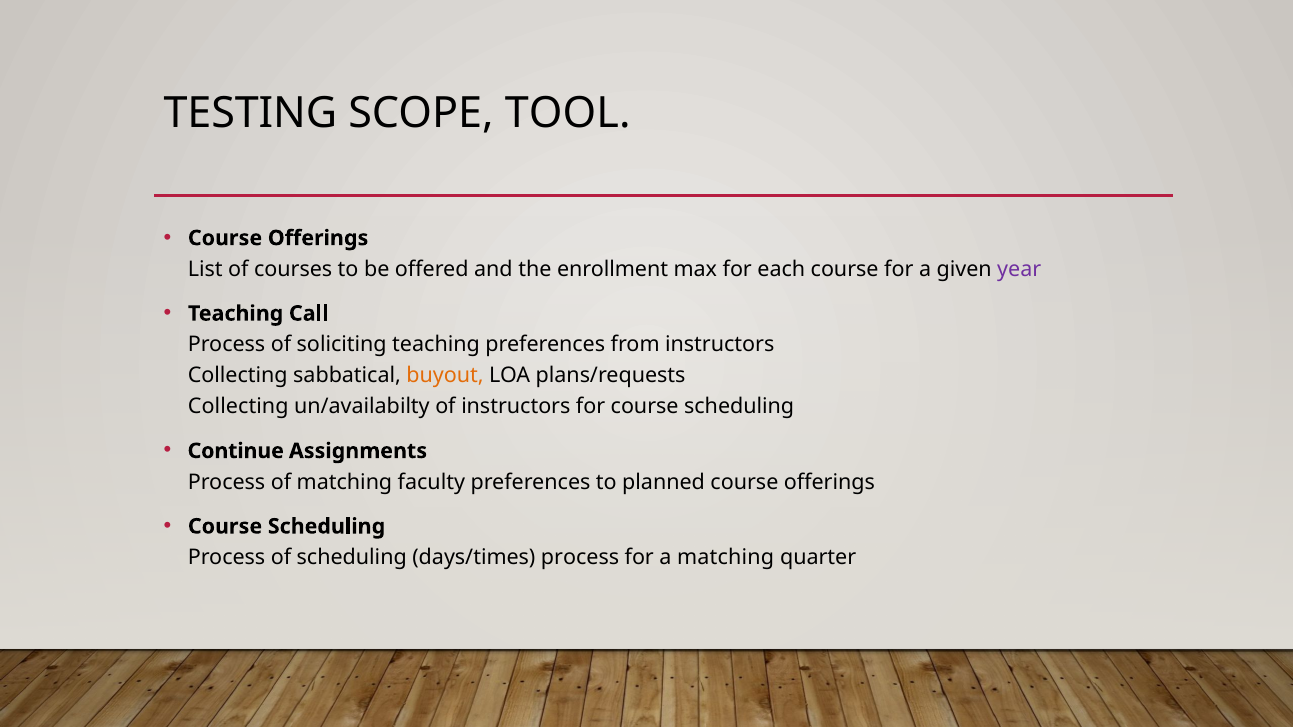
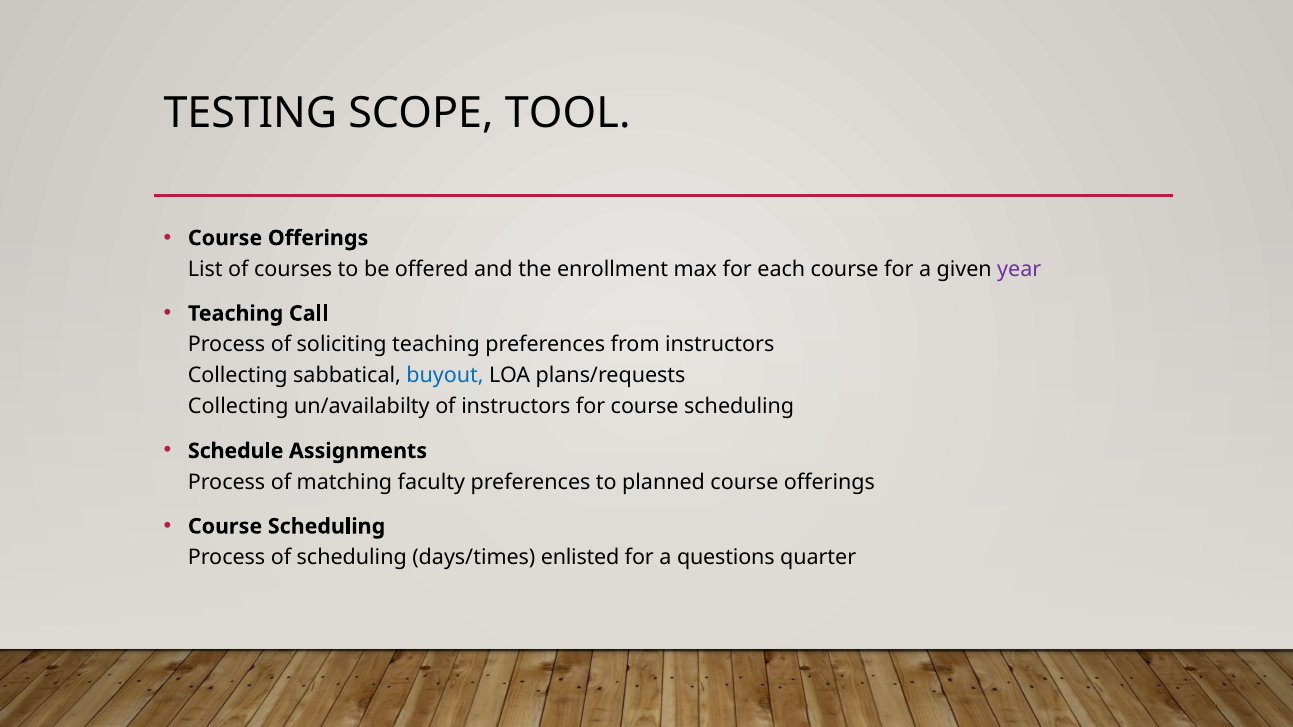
buyout colour: orange -> blue
Continue: Continue -> Schedule
days/times process: process -> enlisted
a matching: matching -> questions
